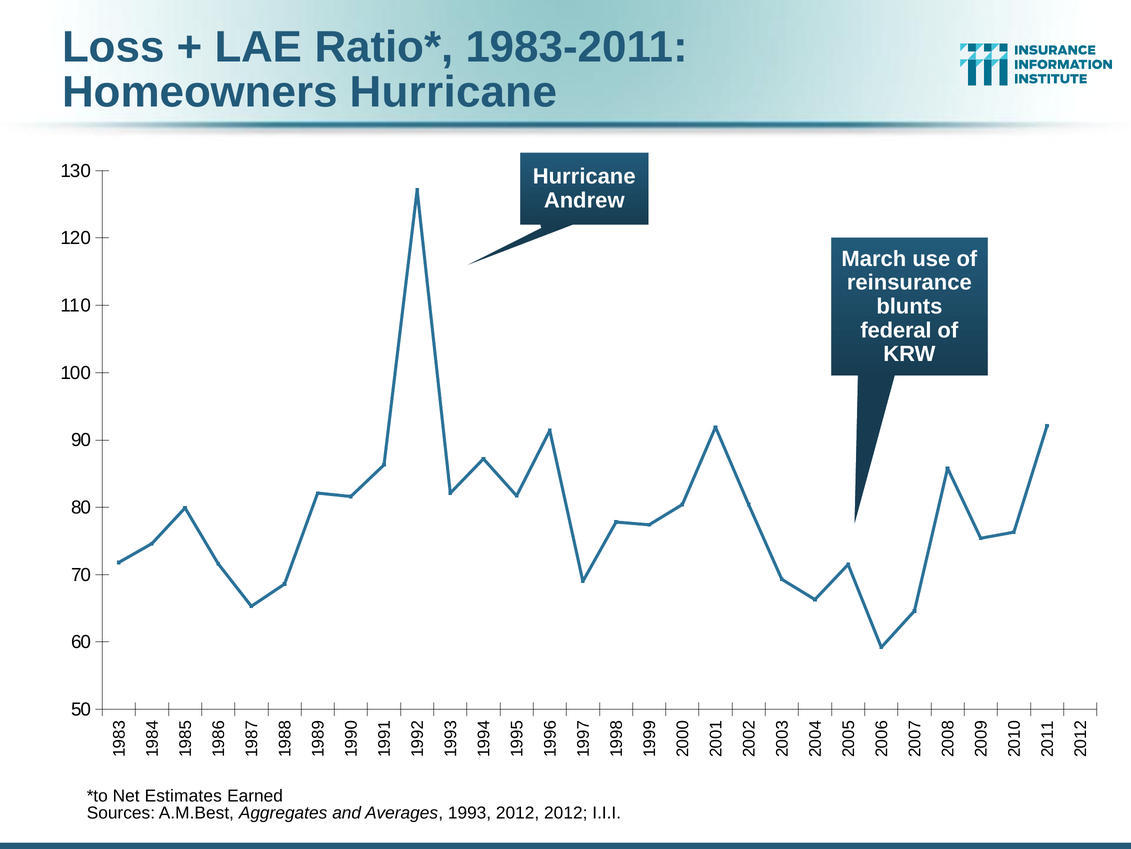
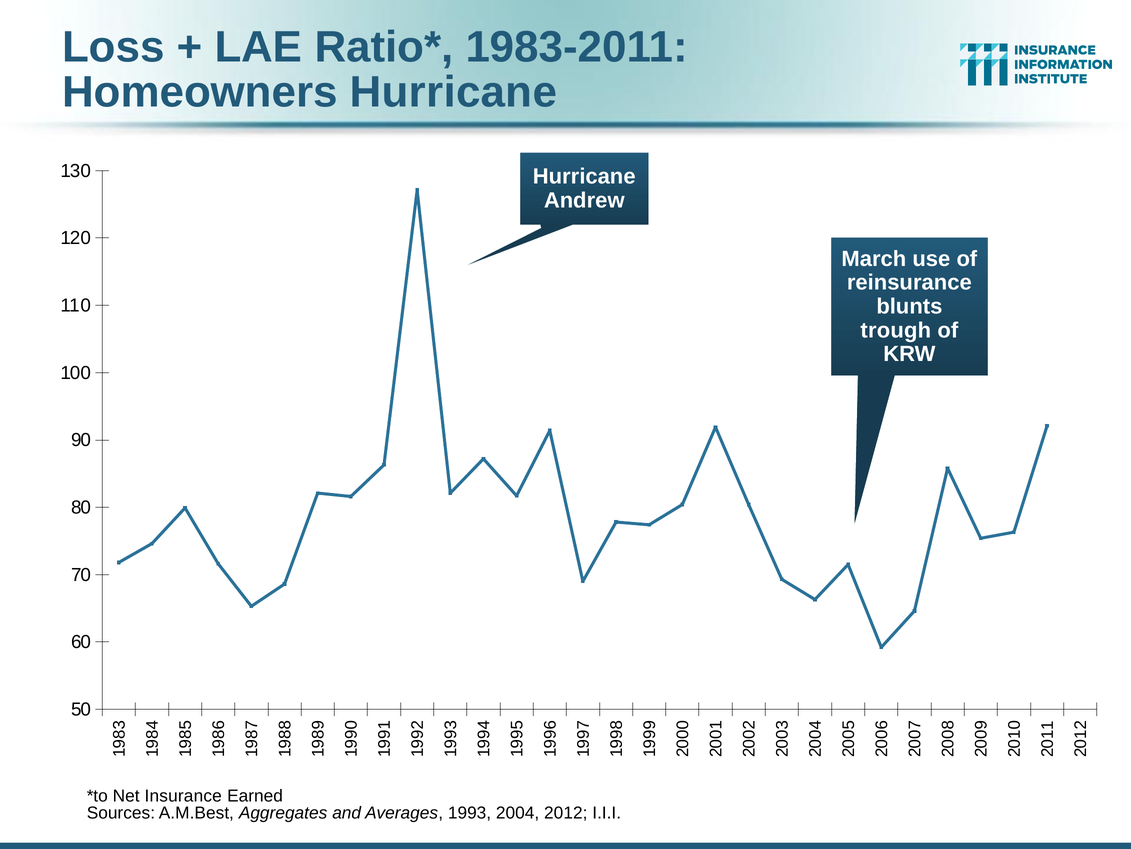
federal: federal -> trough
Estimates: Estimates -> Insurance
1993 2012: 2012 -> 2004
